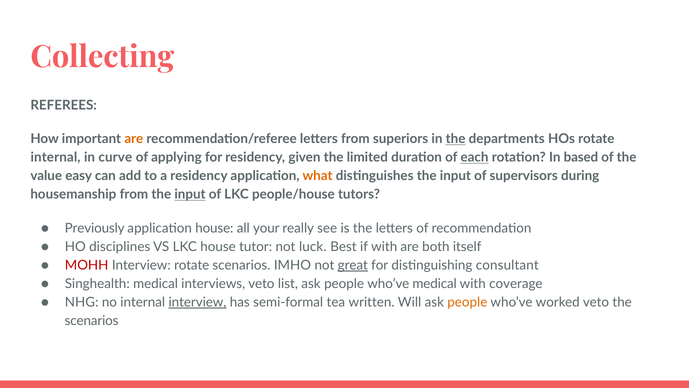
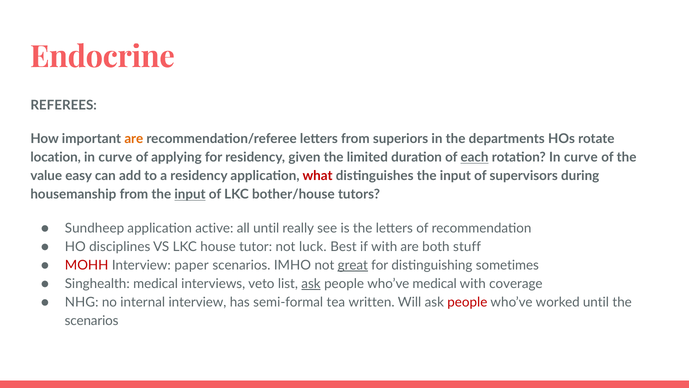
Collecting: Collecting -> Endocrine
the at (456, 139) underline: present -> none
internal at (56, 157): internal -> location
rotation In based: based -> curve
what colour: orange -> red
people/house: people/house -> bother/house
Previously: Previously -> Sundheep
application house: house -> active
all your: your -> until
itself: itself -> stuff
Interview rotate: rotate -> paper
consultant: consultant -> sometimes
ask at (311, 283) underline: none -> present
interview at (197, 302) underline: present -> none
people at (467, 302) colour: orange -> red
worked veto: veto -> until
